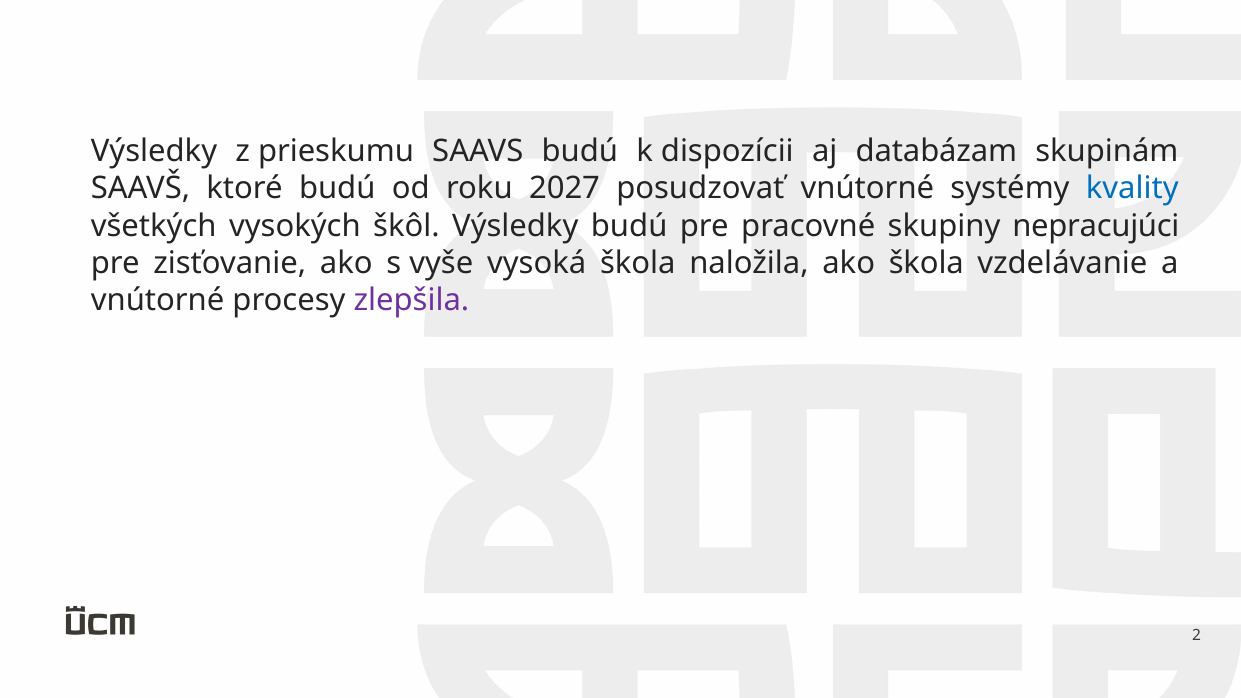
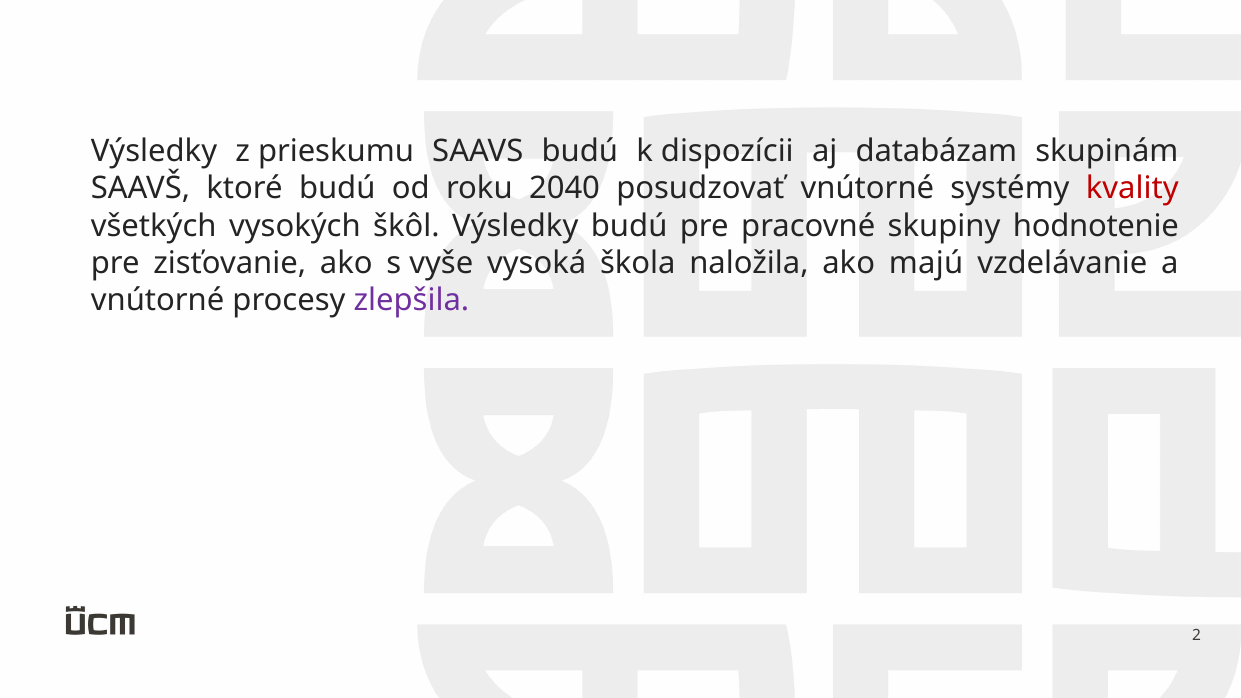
2027: 2027 -> 2040
kvality colour: blue -> red
nepracujúci: nepracujúci -> hodnotenie
ako škola: škola -> majú
